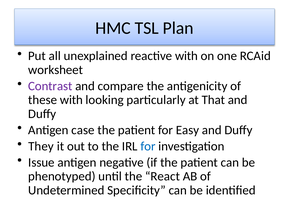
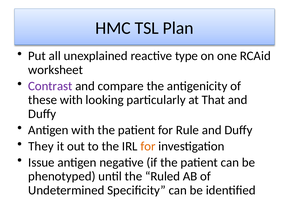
reactive with: with -> type
Antigen case: case -> with
Easy: Easy -> Rule
for at (148, 146) colour: blue -> orange
React: React -> Ruled
